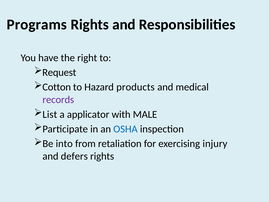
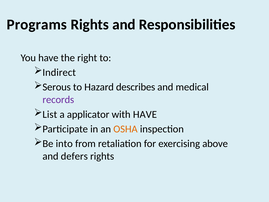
Request: Request -> Indirect
Cotton: Cotton -> Serous
products: products -> describes
with MALE: MALE -> HAVE
OSHA colour: blue -> orange
injury: injury -> above
